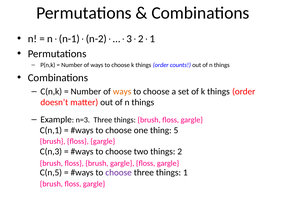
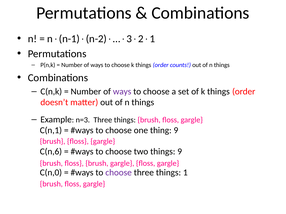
ways at (122, 92) colour: orange -> purple
thing 5: 5 -> 9
C(n,3: C(n,3 -> C(n,6
things 2: 2 -> 9
C(n,5: C(n,5 -> C(n,0
